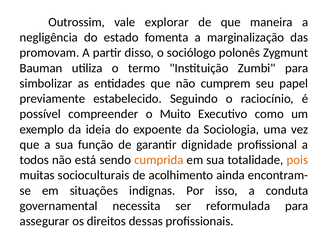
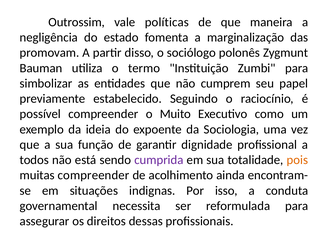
explorar: explorar -> políticas
cumprida colour: orange -> purple
muitas socioculturais: socioculturais -> compreender
